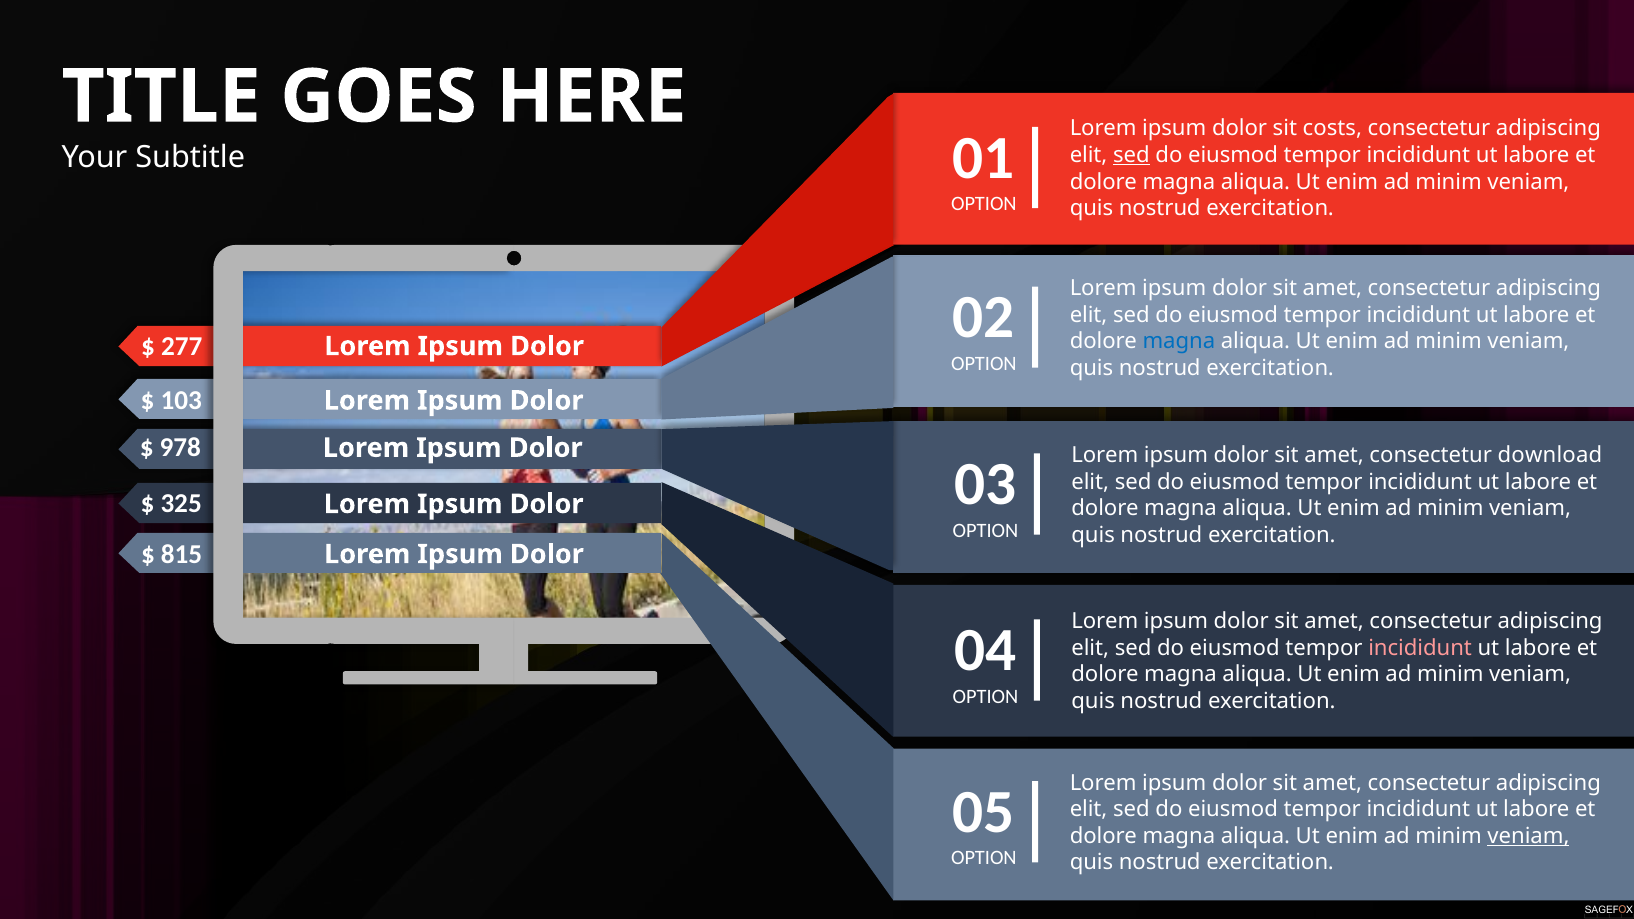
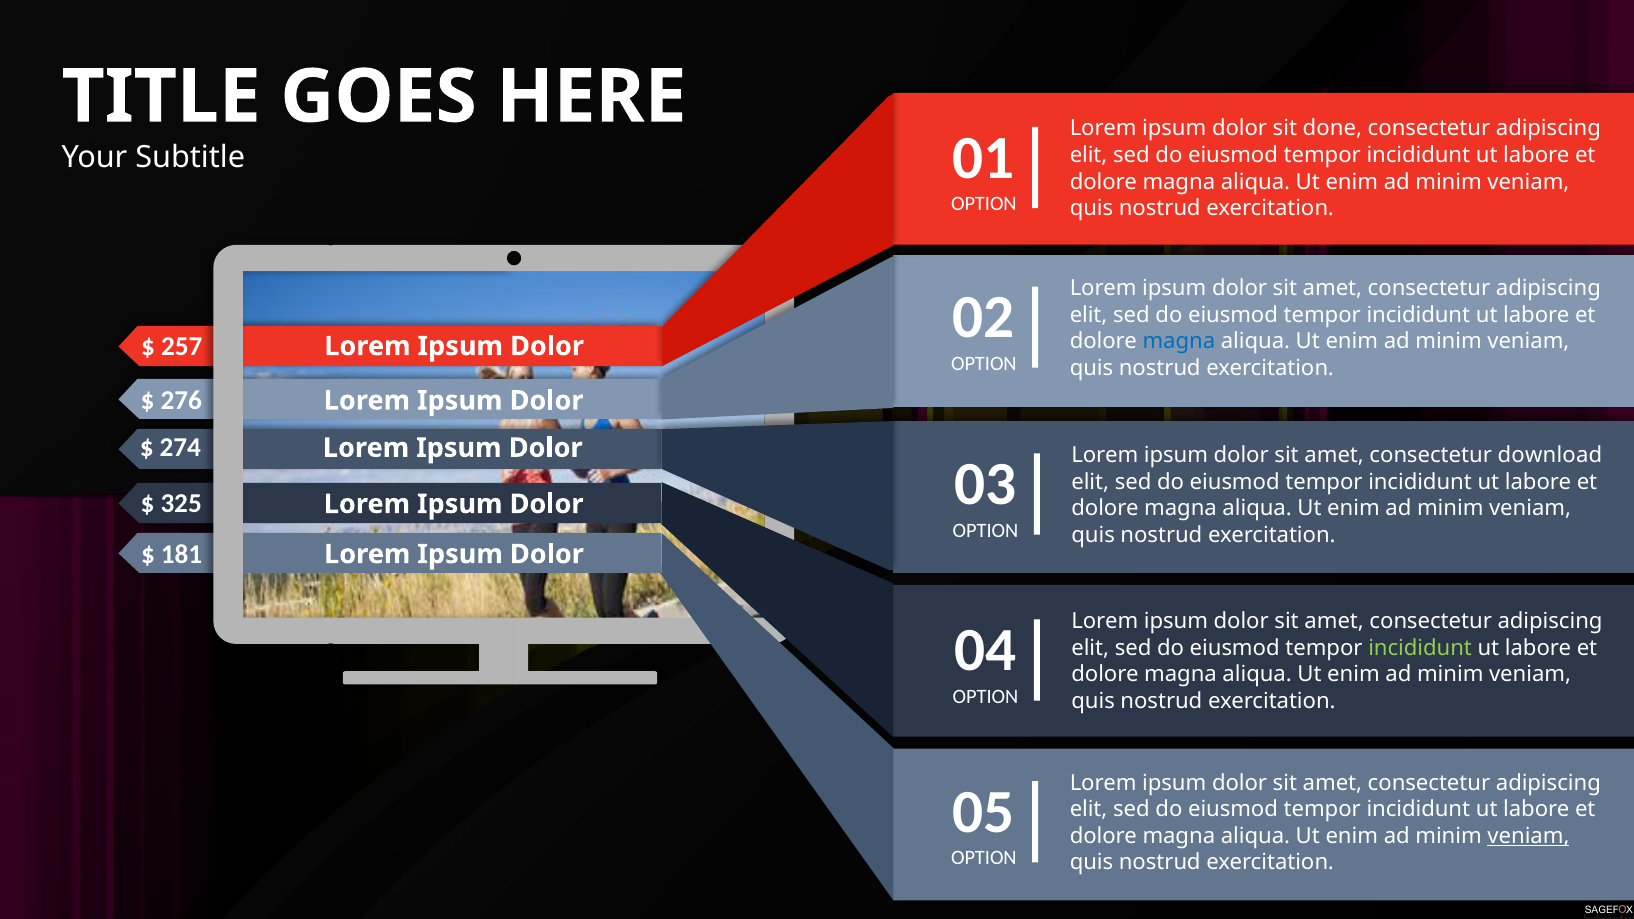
costs: costs -> done
sed at (1131, 155) underline: present -> none
277: 277 -> 257
103: 103 -> 276
978: 978 -> 274
815: 815 -> 181
incididunt at (1420, 648) colour: pink -> light green
